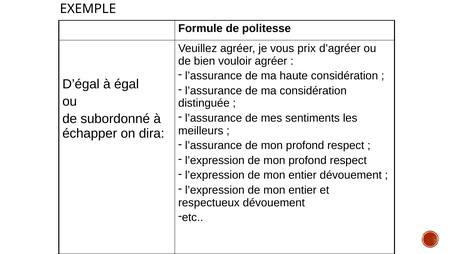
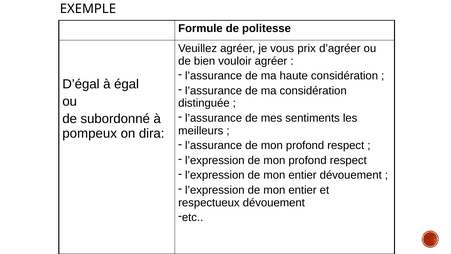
échapper: échapper -> pompeux
